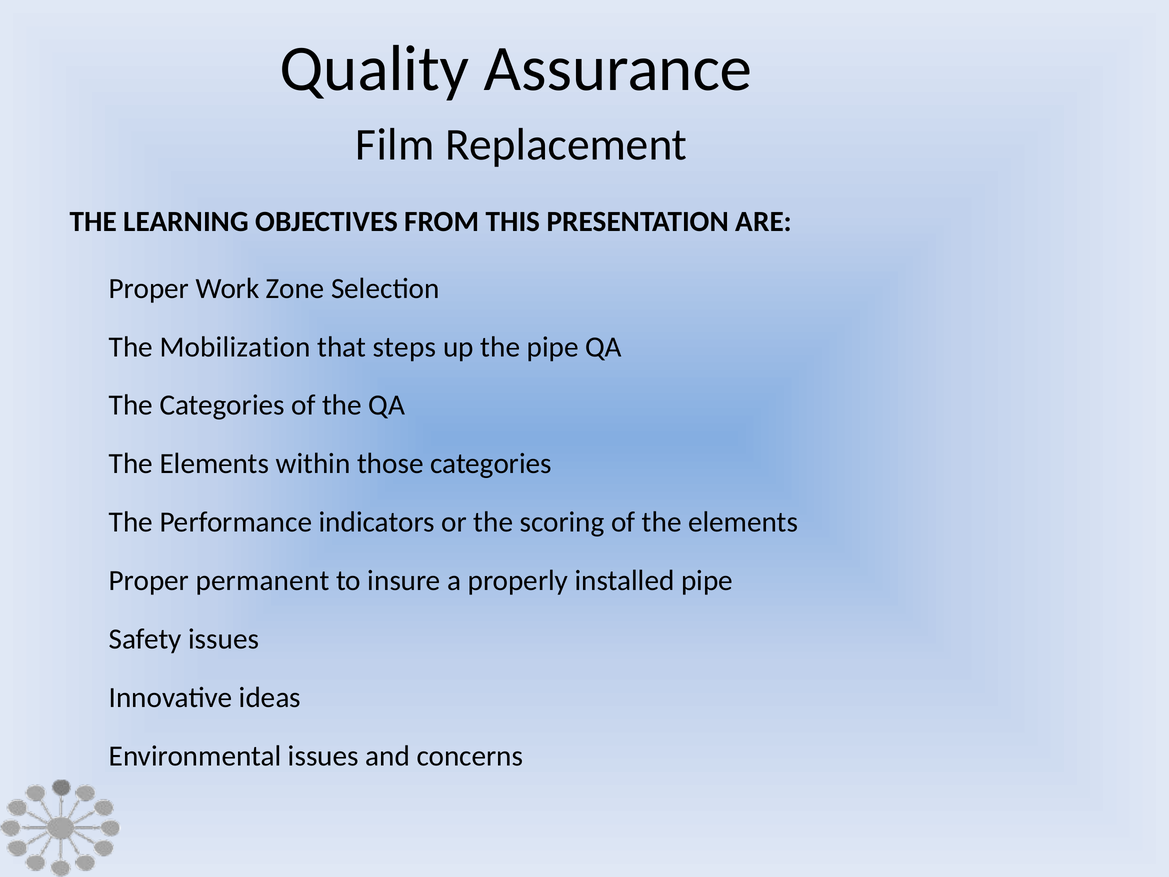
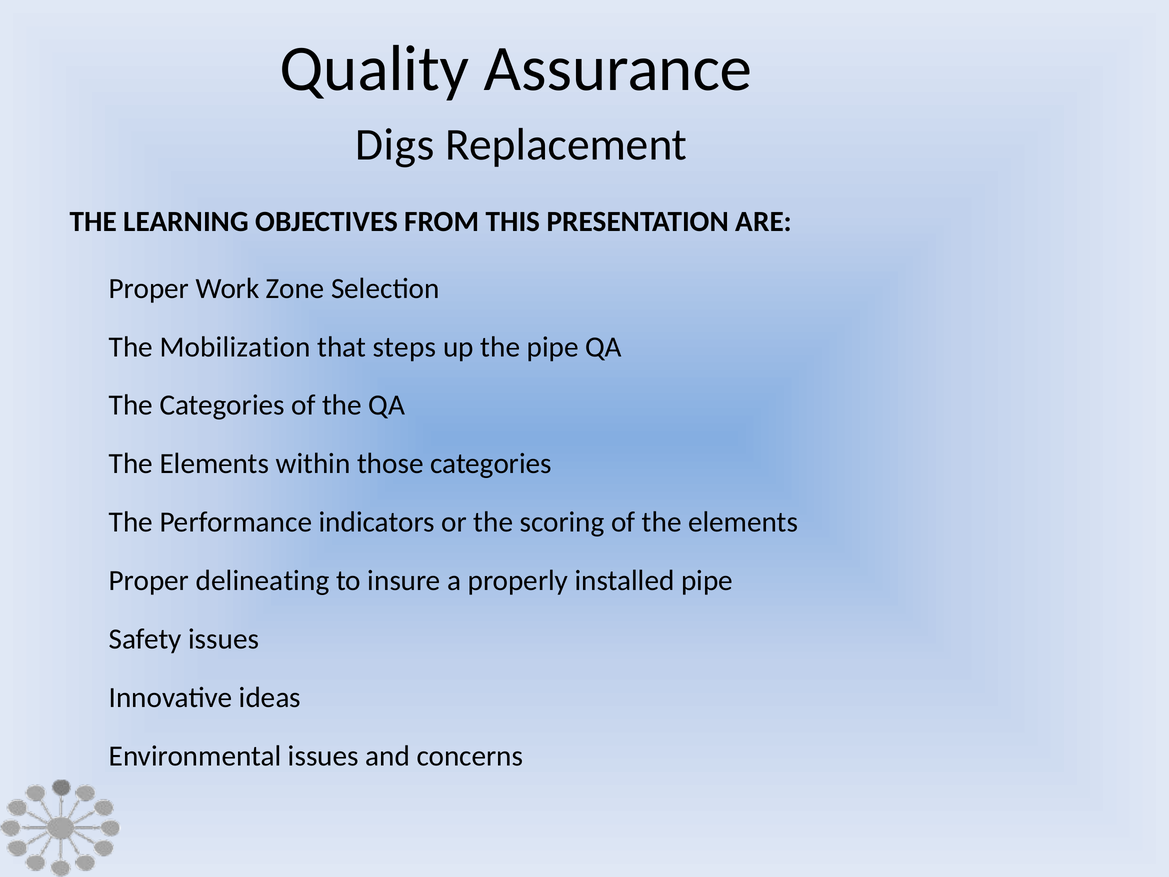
Film: Film -> Digs
permanent: permanent -> delineating
